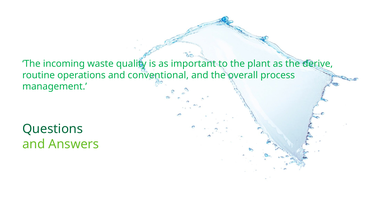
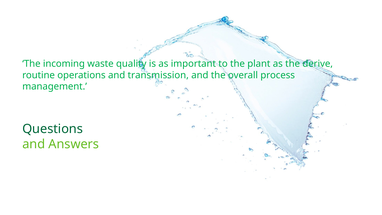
conventional: conventional -> transmission
